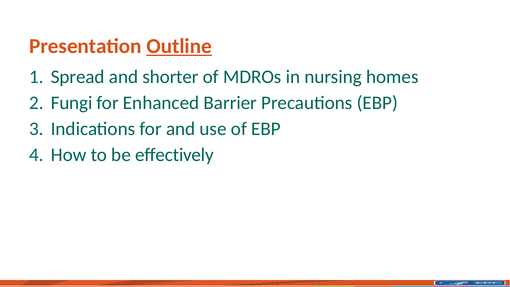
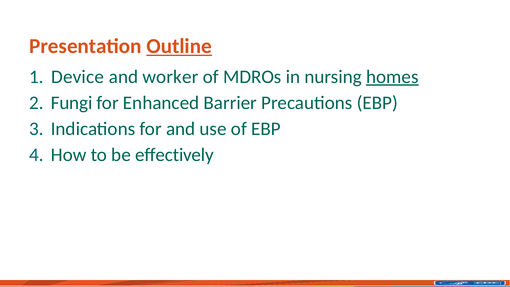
Spread: Spread -> Device
shorter: shorter -> worker
homes underline: none -> present
